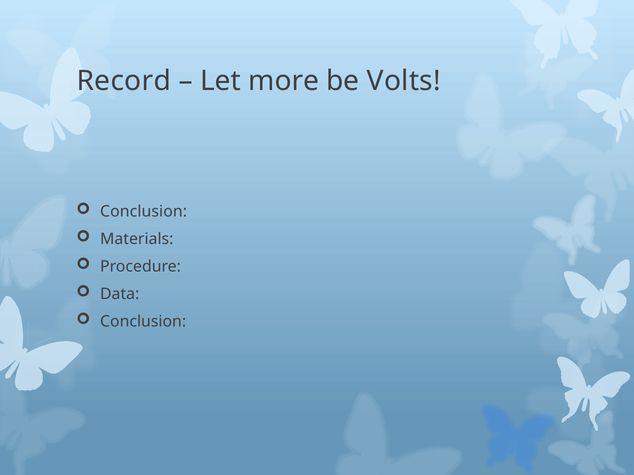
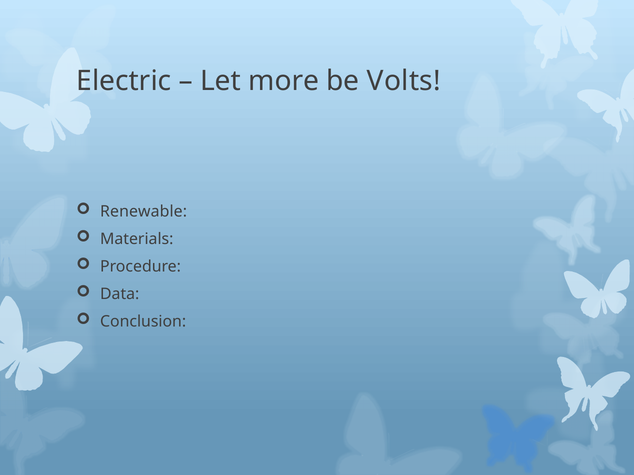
Record: Record -> Electric
Conclusion at (144, 212): Conclusion -> Renewable
